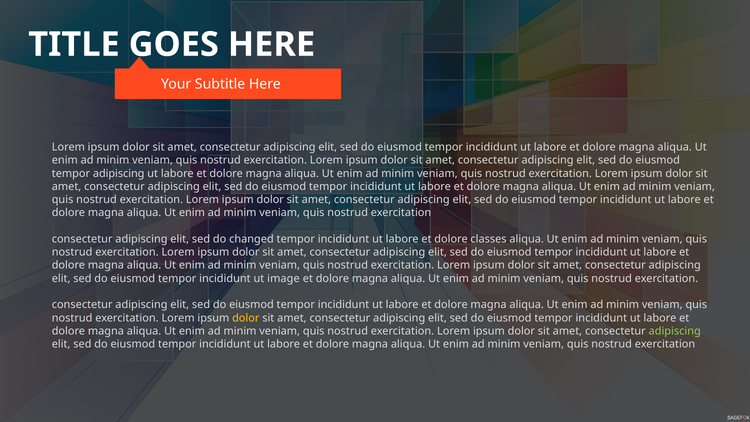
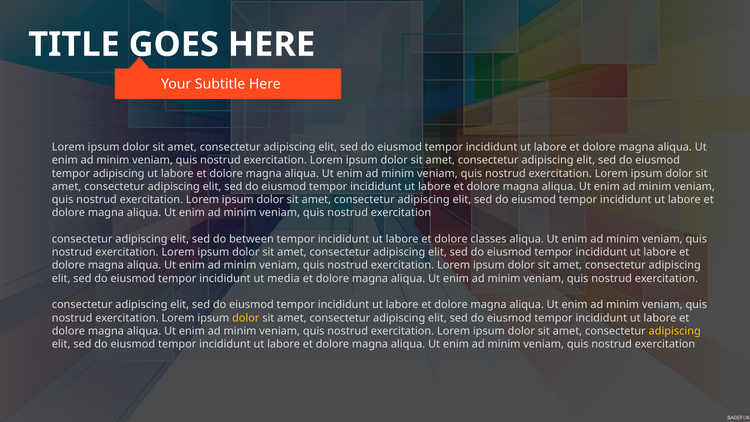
changed: changed -> between
image: image -> media
adipiscing at (675, 331) colour: light green -> yellow
